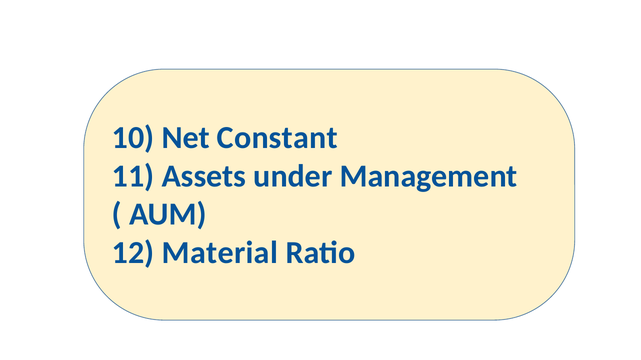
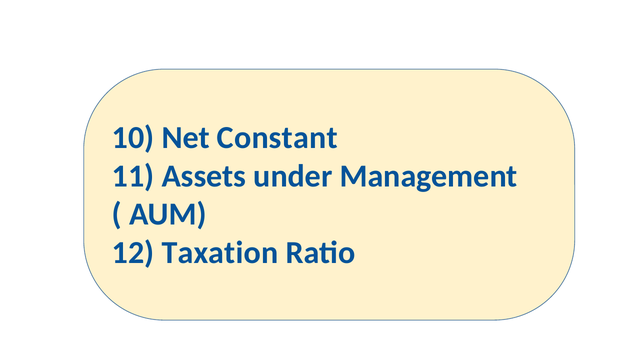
Material: Material -> Taxation
